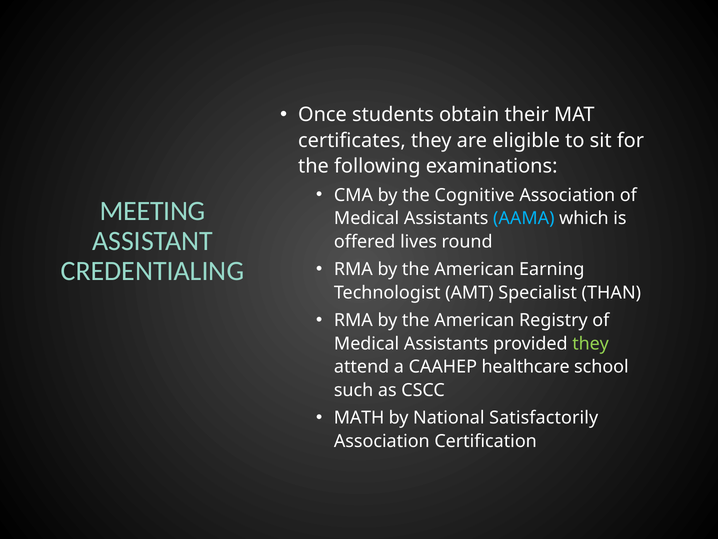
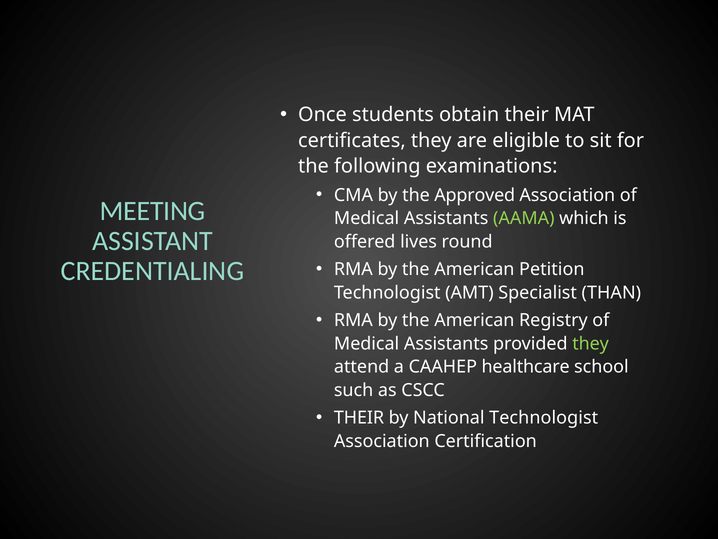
Cognitive: Cognitive -> Approved
AAMA colour: light blue -> light green
Earning: Earning -> Petition
MATH at (359, 418): MATH -> THEIR
National Satisfactorily: Satisfactorily -> Technologist
